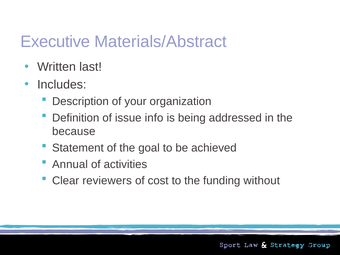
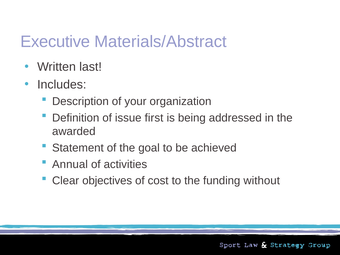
info: info -> first
because: because -> awarded
reviewers: reviewers -> objectives
